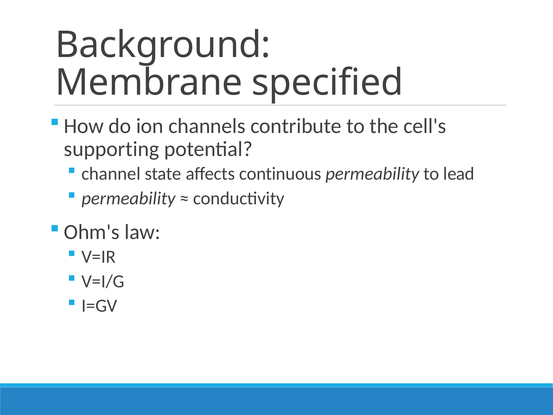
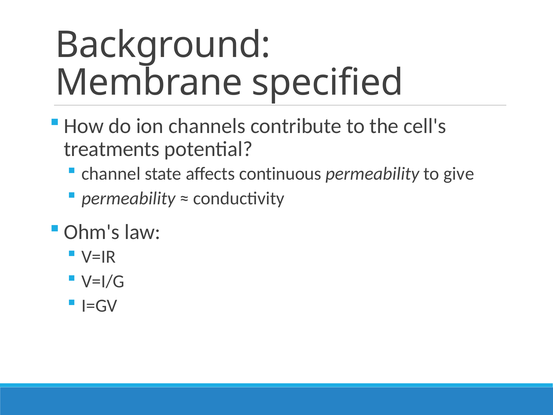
supporting: supporting -> treatments
lead: lead -> give
